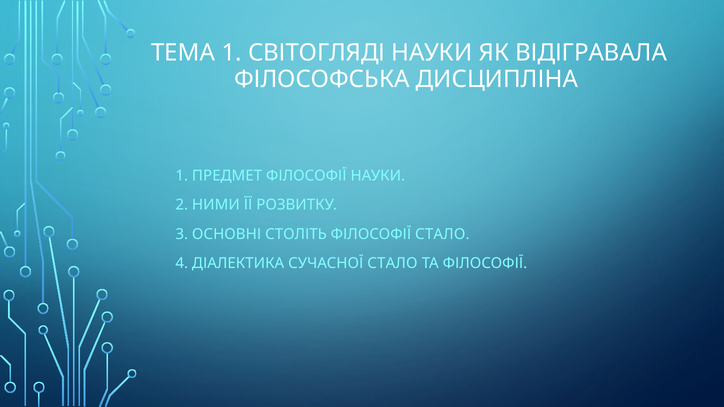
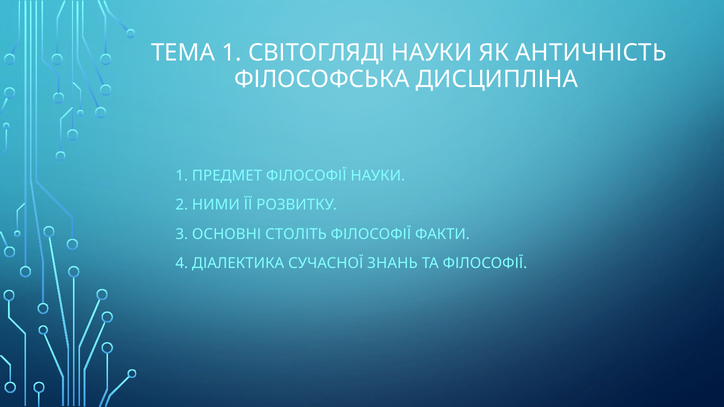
ВІДІГРАВАЛА: ВІДІГРАВАЛА -> АНТИЧНІСТЬ
ФІЛОСОФІЇ СТАЛО: СТАЛО -> ФАКТИ
СУЧАСНОЇ СТАЛО: СТАЛО -> ЗНАНЬ
